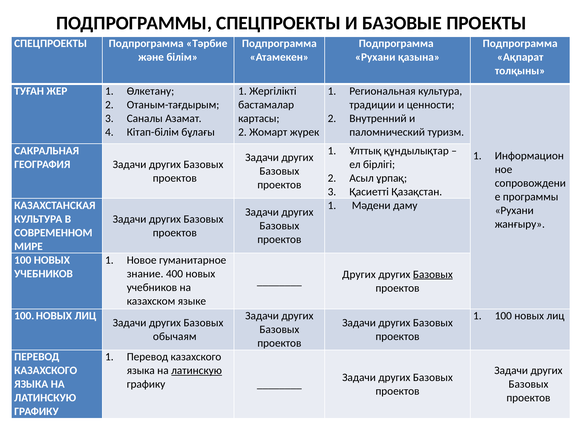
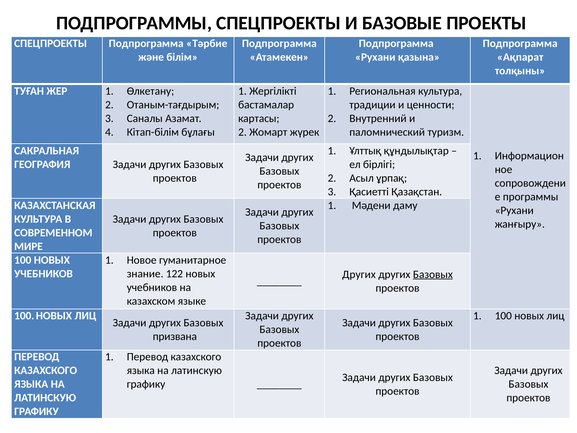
400: 400 -> 122
обычаям: обычаям -> призвана
латинскую at (197, 370) underline: present -> none
